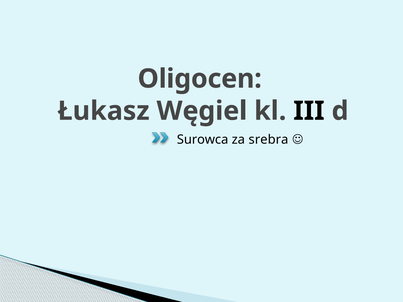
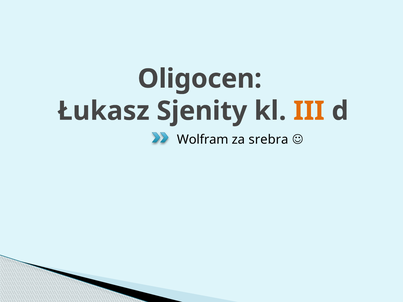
Węgiel: Węgiel -> Sjenity
III colour: black -> orange
Surowca: Surowca -> Wolfram
